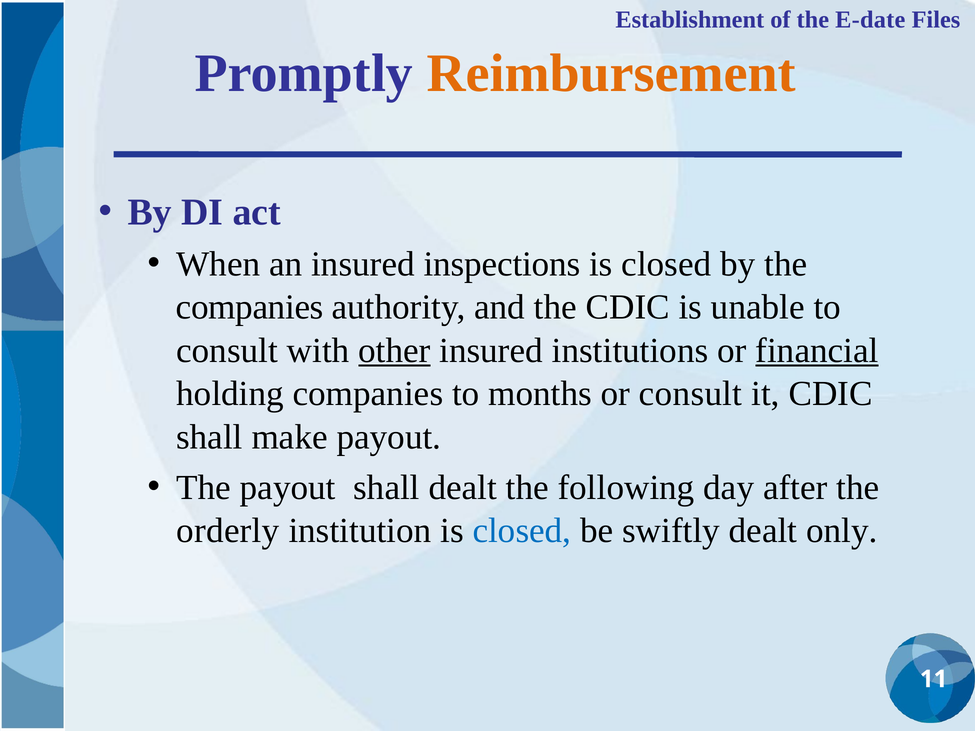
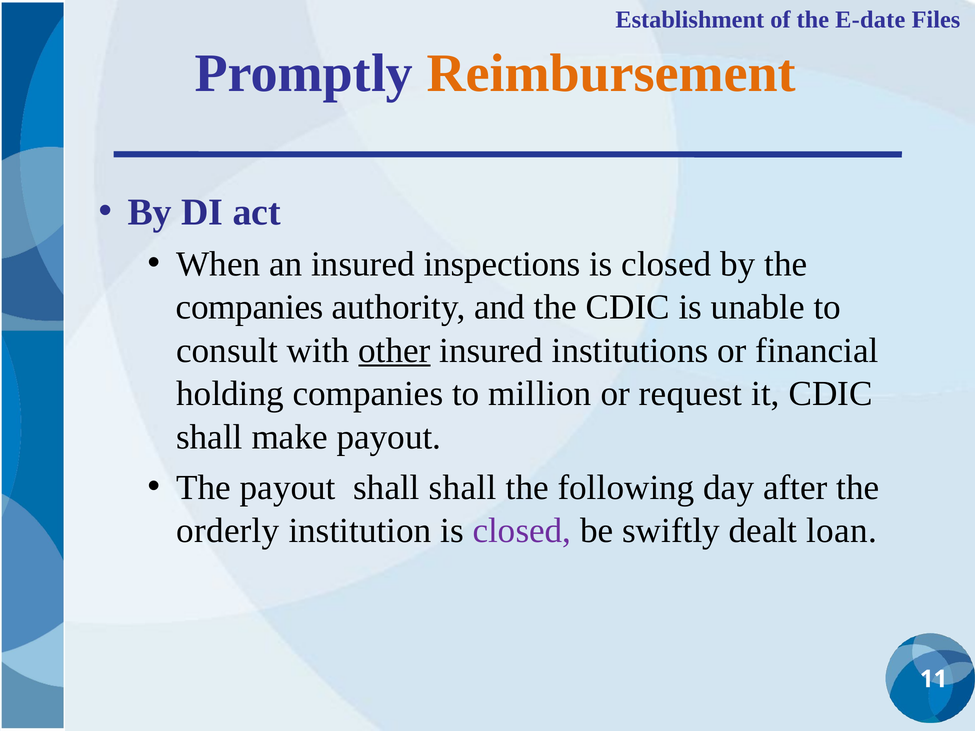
financial underline: present -> none
months: months -> million
or consult: consult -> request
shall dealt: dealt -> shall
closed at (522, 531) colour: blue -> purple
only: only -> loan
